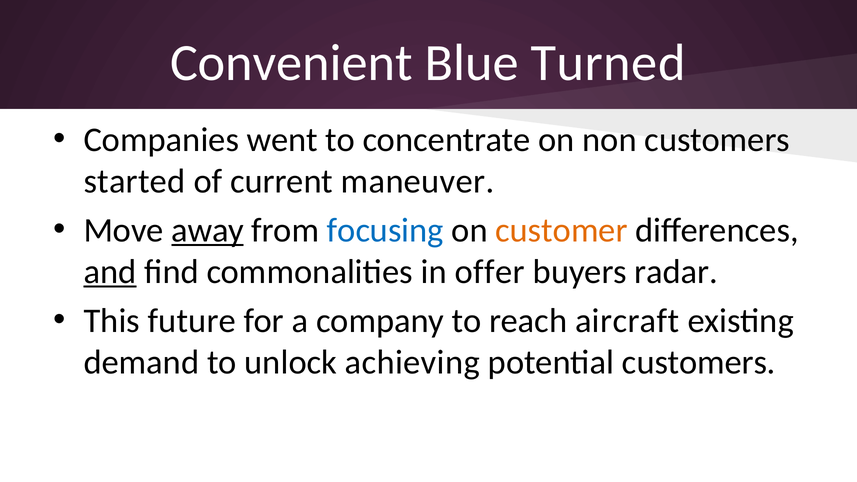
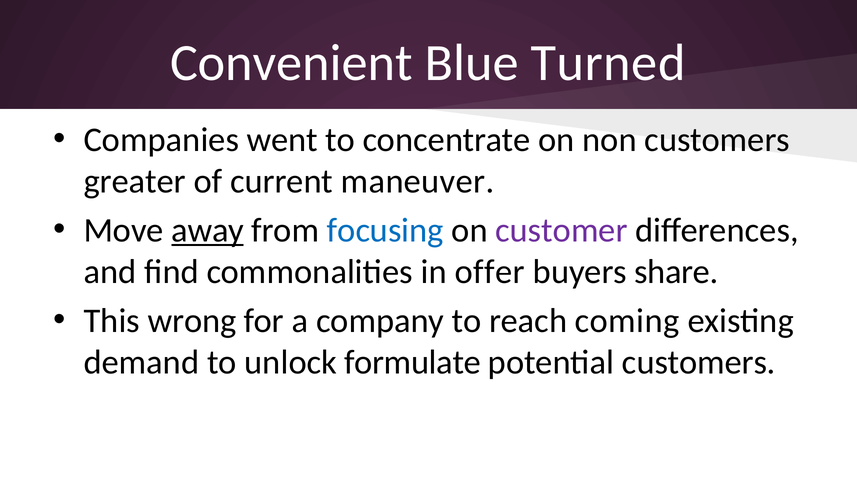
started: started -> greater
customer colour: orange -> purple
and underline: present -> none
radar: radar -> share
future: future -> wrong
aircraft: aircraft -> coming
achieving: achieving -> formulate
